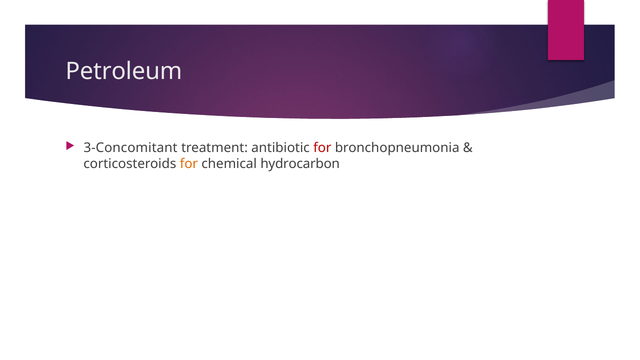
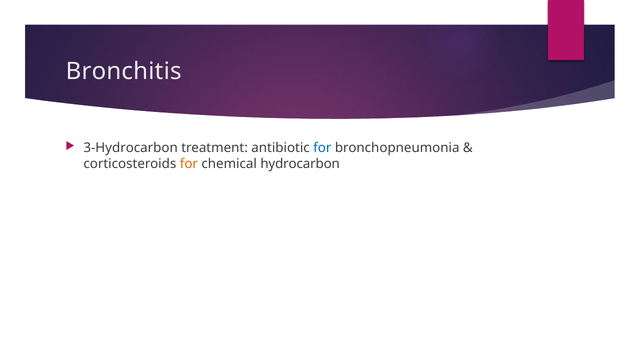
Petroleum: Petroleum -> Bronchitis
3-Concomitant: 3-Concomitant -> 3-Hydrocarbon
for at (322, 148) colour: red -> blue
